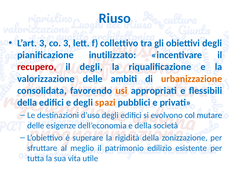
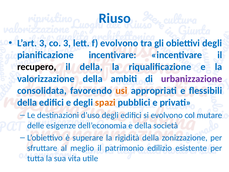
f collettivo: collettivo -> evolvono
pianificazione inutilizzato: inutilizzato -> incentivare
recupero colour: red -> black
il degli: degli -> della
valorizzazione delle: delle -> della
urbanizzazione colour: orange -> purple
